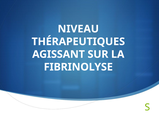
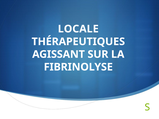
NIVEAU: NIVEAU -> LOCALE
